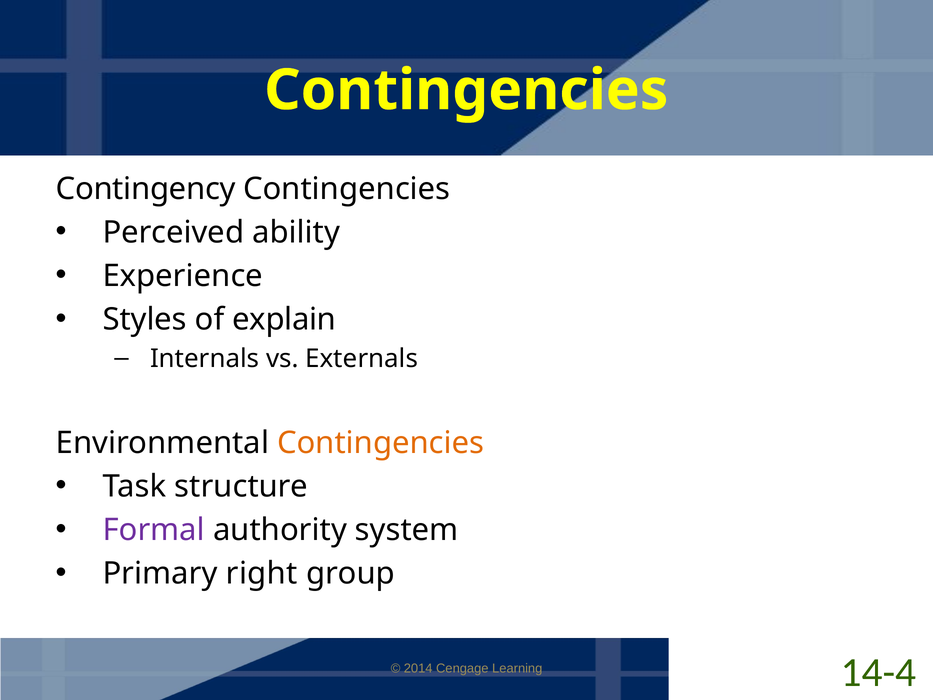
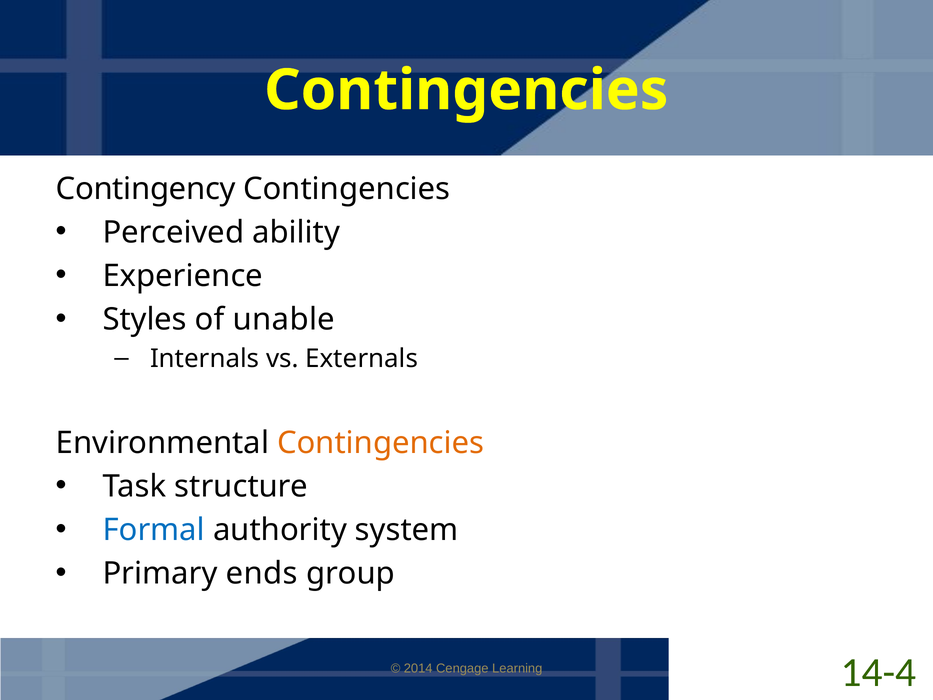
explain: explain -> unable
Formal colour: purple -> blue
right: right -> ends
